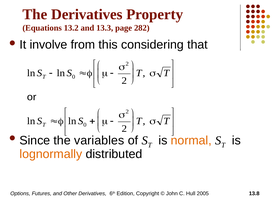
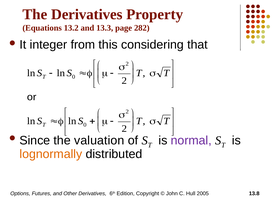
involve: involve -> integer
variables: variables -> valuation
normal colour: orange -> purple
